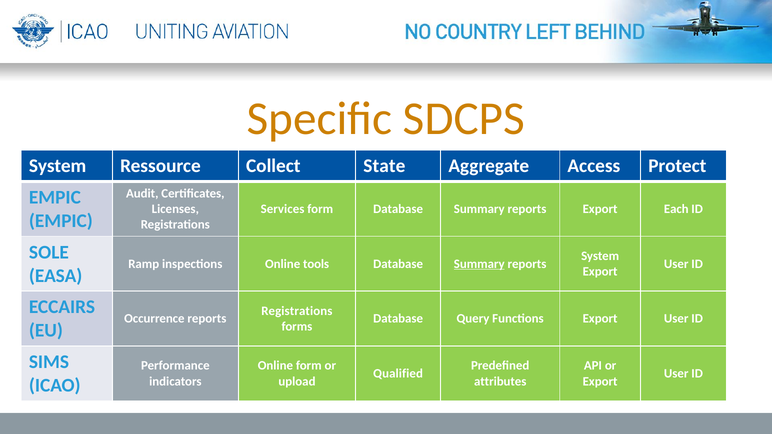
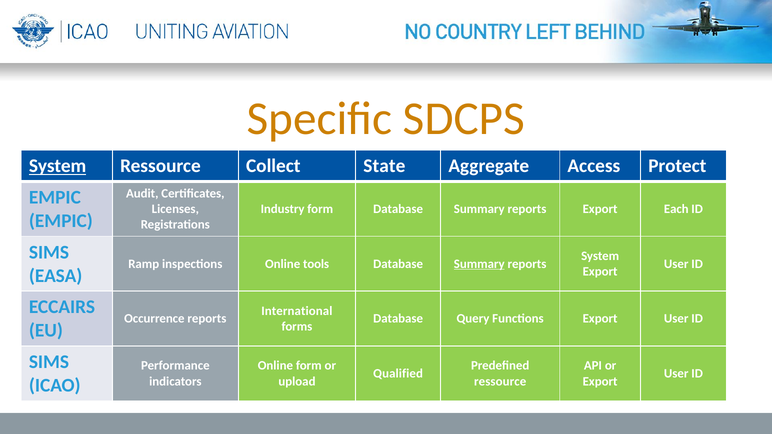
System at (58, 166) underline: none -> present
Services: Services -> Industry
SOLE at (49, 252): SOLE -> SIMS
Registrations at (297, 311): Registrations -> International
attributes at (500, 382): attributes -> ressource
